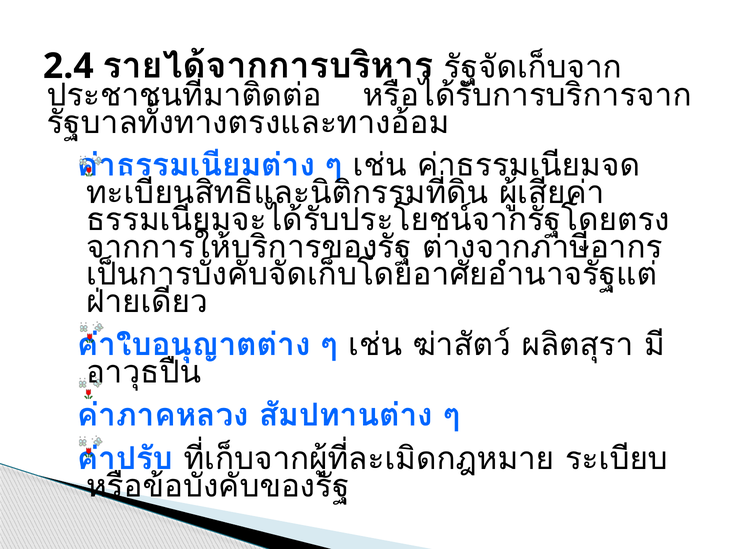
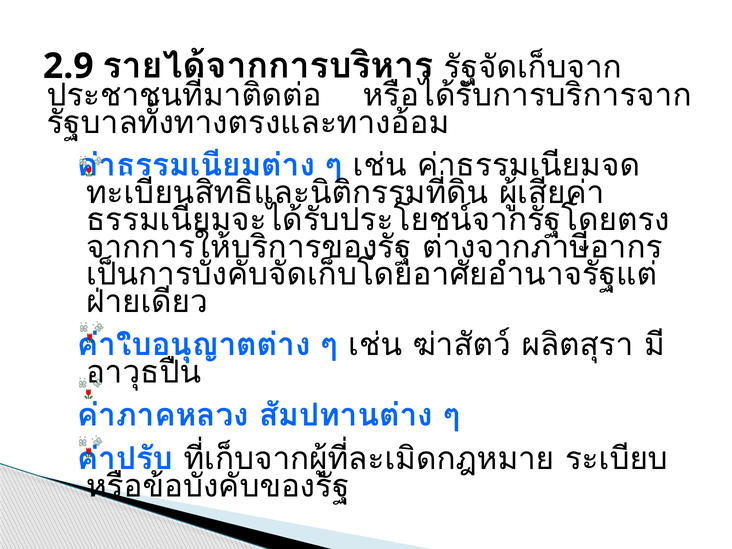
2.4: 2.4 -> 2.9
